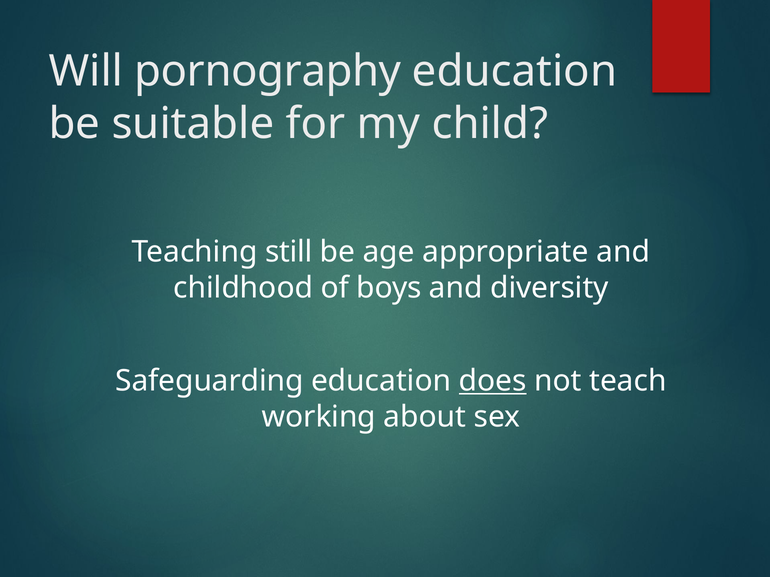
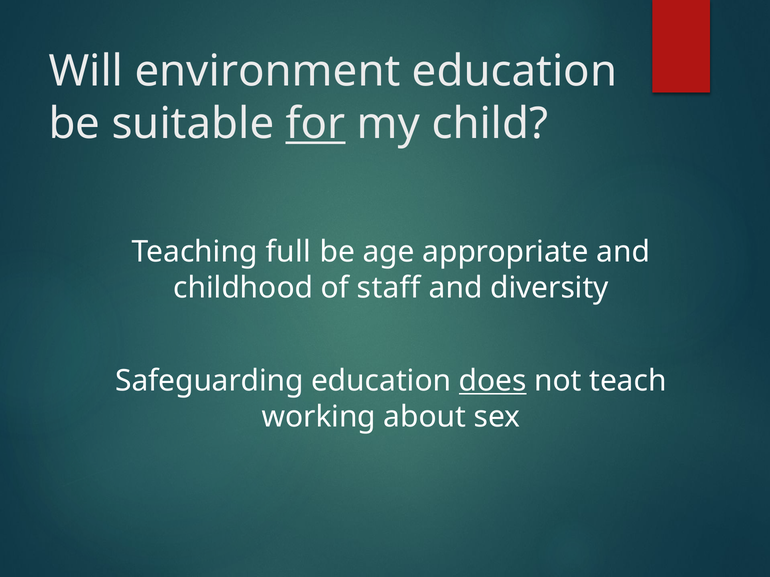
pornography: pornography -> environment
for underline: none -> present
still: still -> full
boys: boys -> staff
